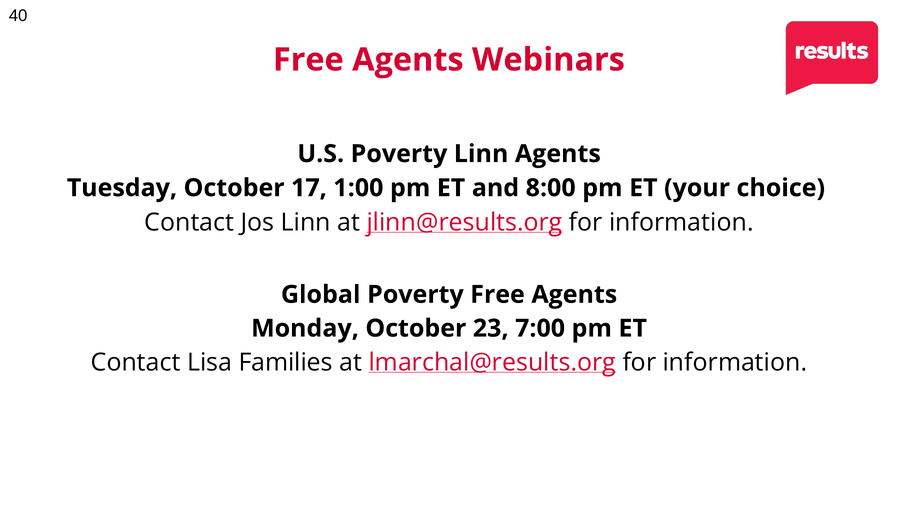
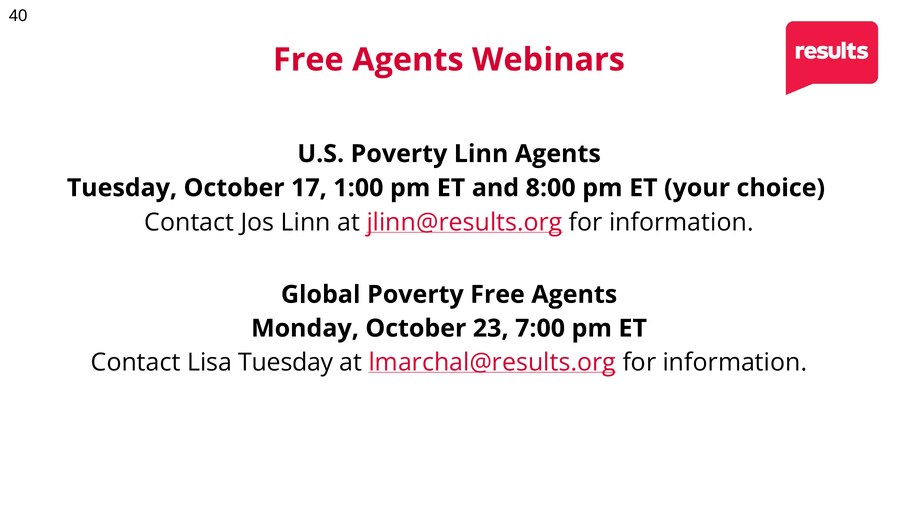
Lisa Families: Families -> Tuesday
